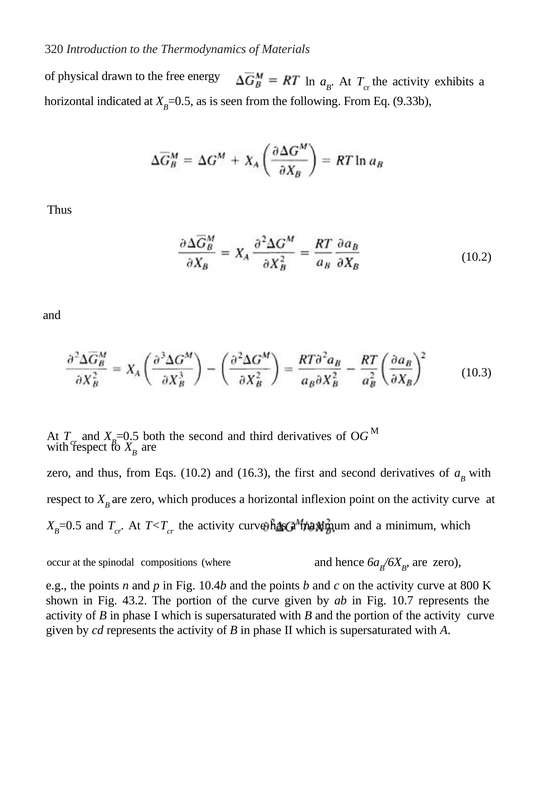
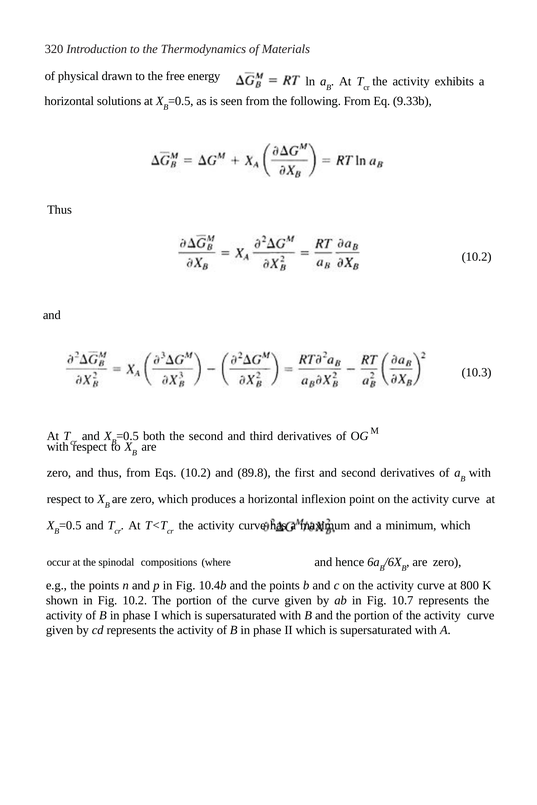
indicated: indicated -> solutions
16.3: 16.3 -> 89.8
Fig 43.2: 43.2 -> 10.2
